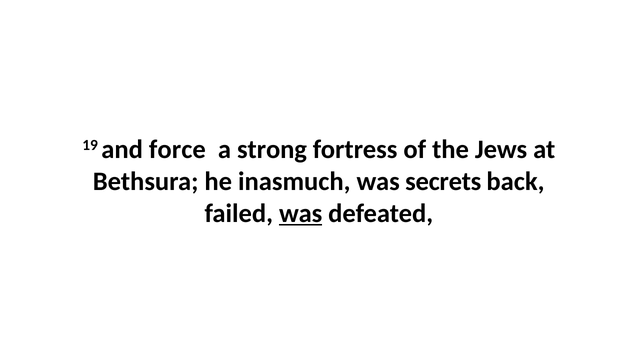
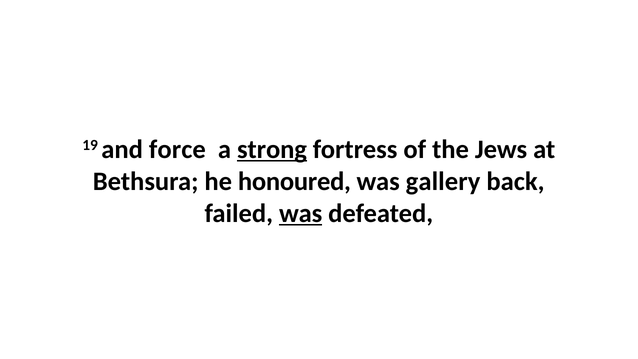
strong underline: none -> present
inasmuch: inasmuch -> honoured
secrets: secrets -> gallery
